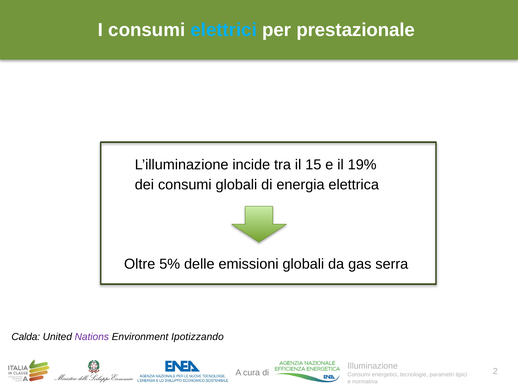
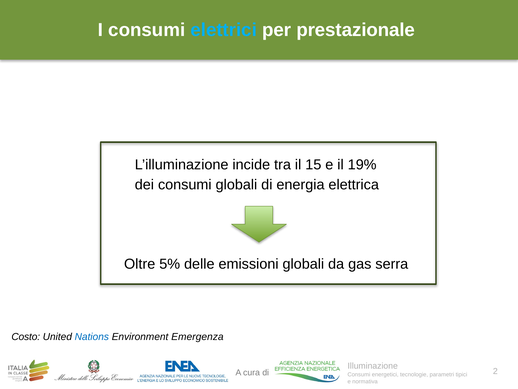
Calda: Calda -> Costo
Nations colour: purple -> blue
Ipotizzando: Ipotizzando -> Emergenza
